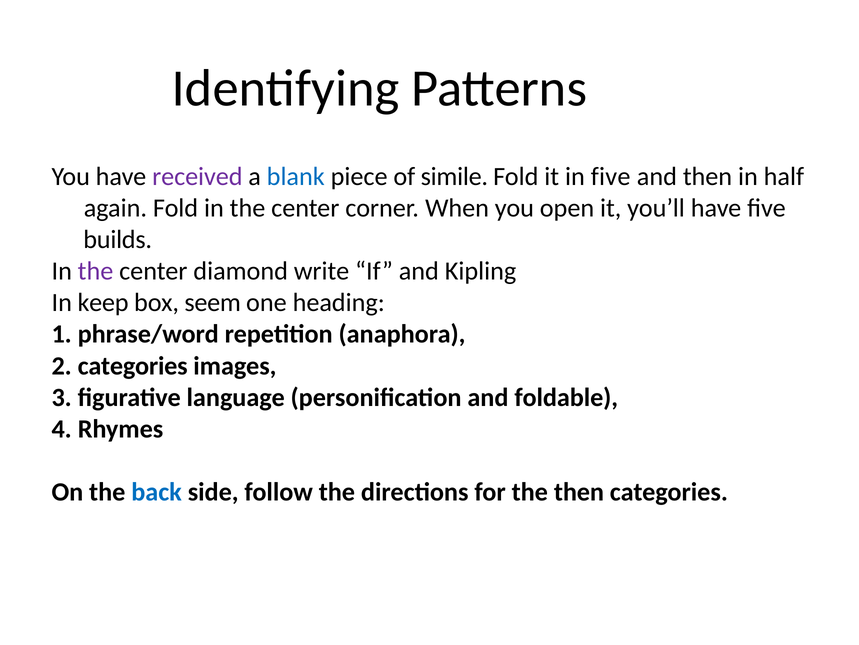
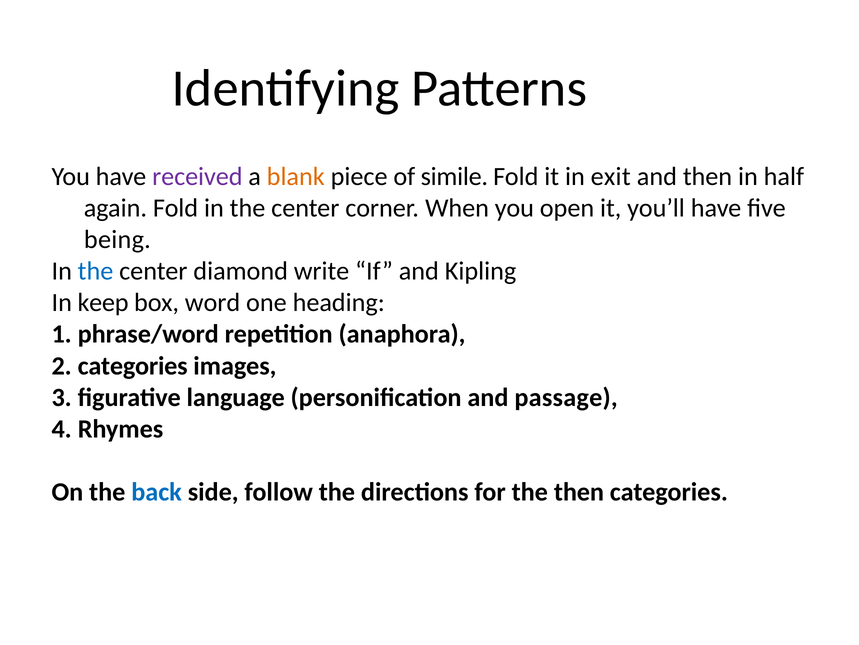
blank colour: blue -> orange
in five: five -> exit
builds: builds -> being
the at (96, 271) colour: purple -> blue
seem: seem -> word
foldable: foldable -> passage
